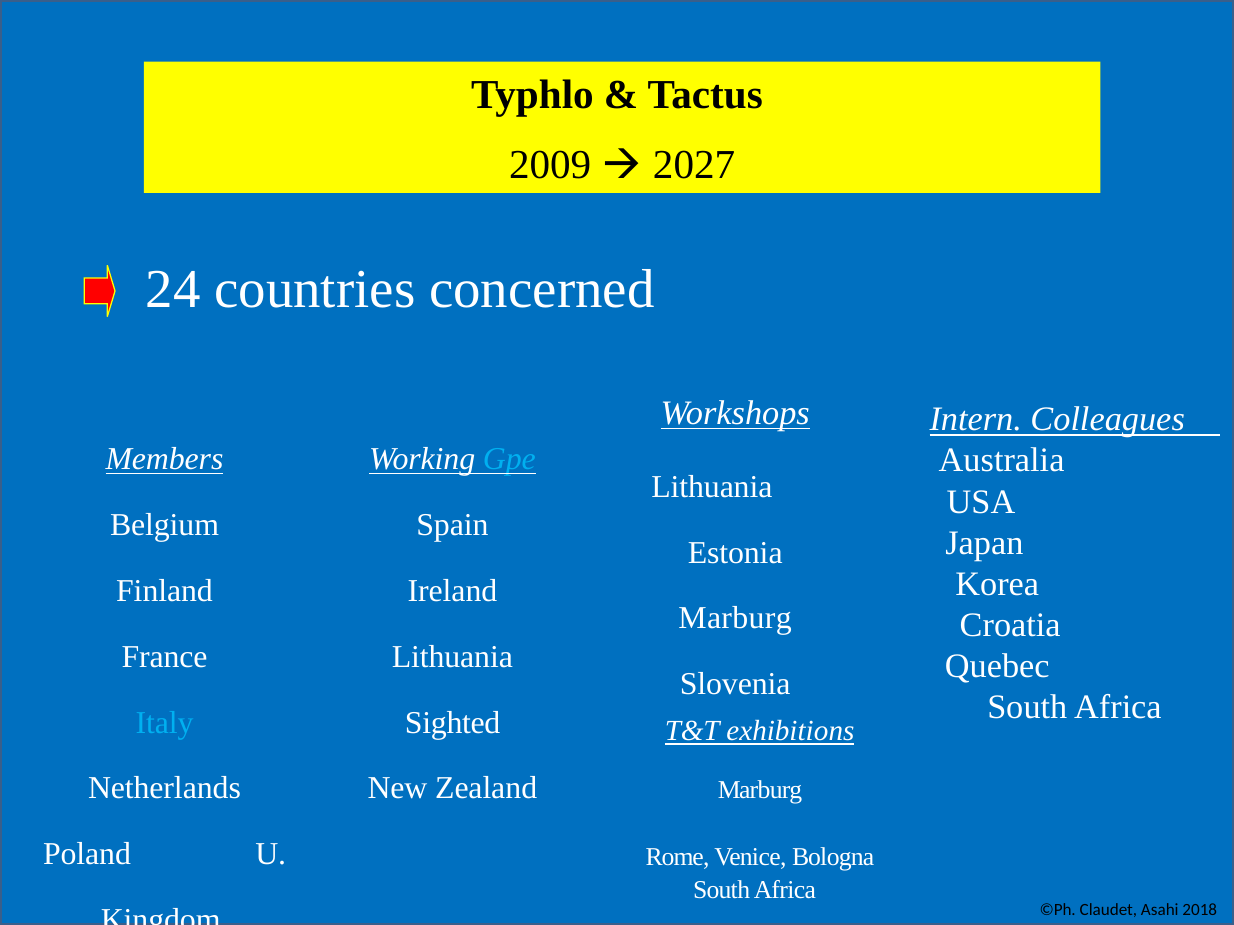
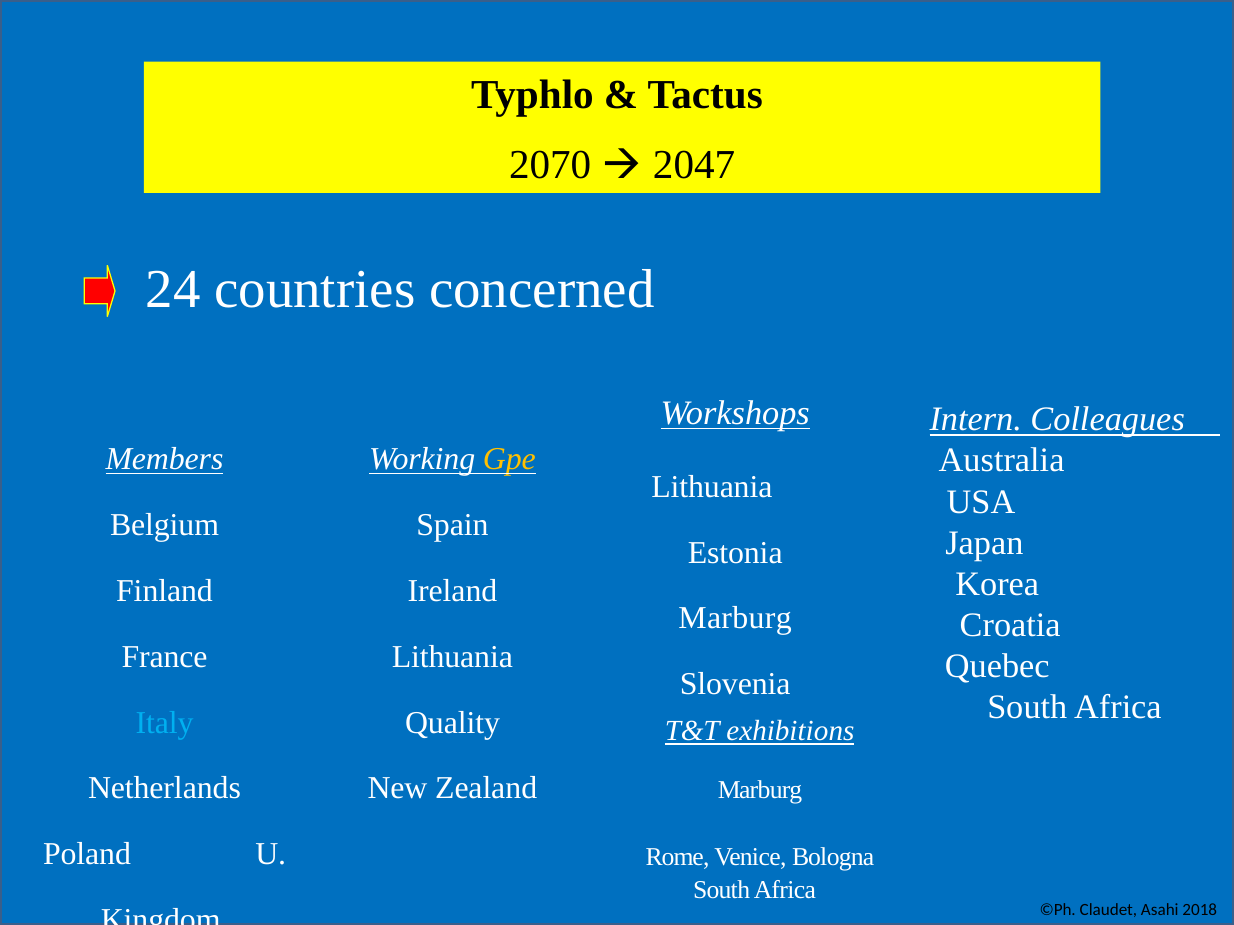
2009: 2009 -> 2070
2027: 2027 -> 2047
Gpe at (509, 460) colour: light blue -> yellow
Sighted: Sighted -> Quality
